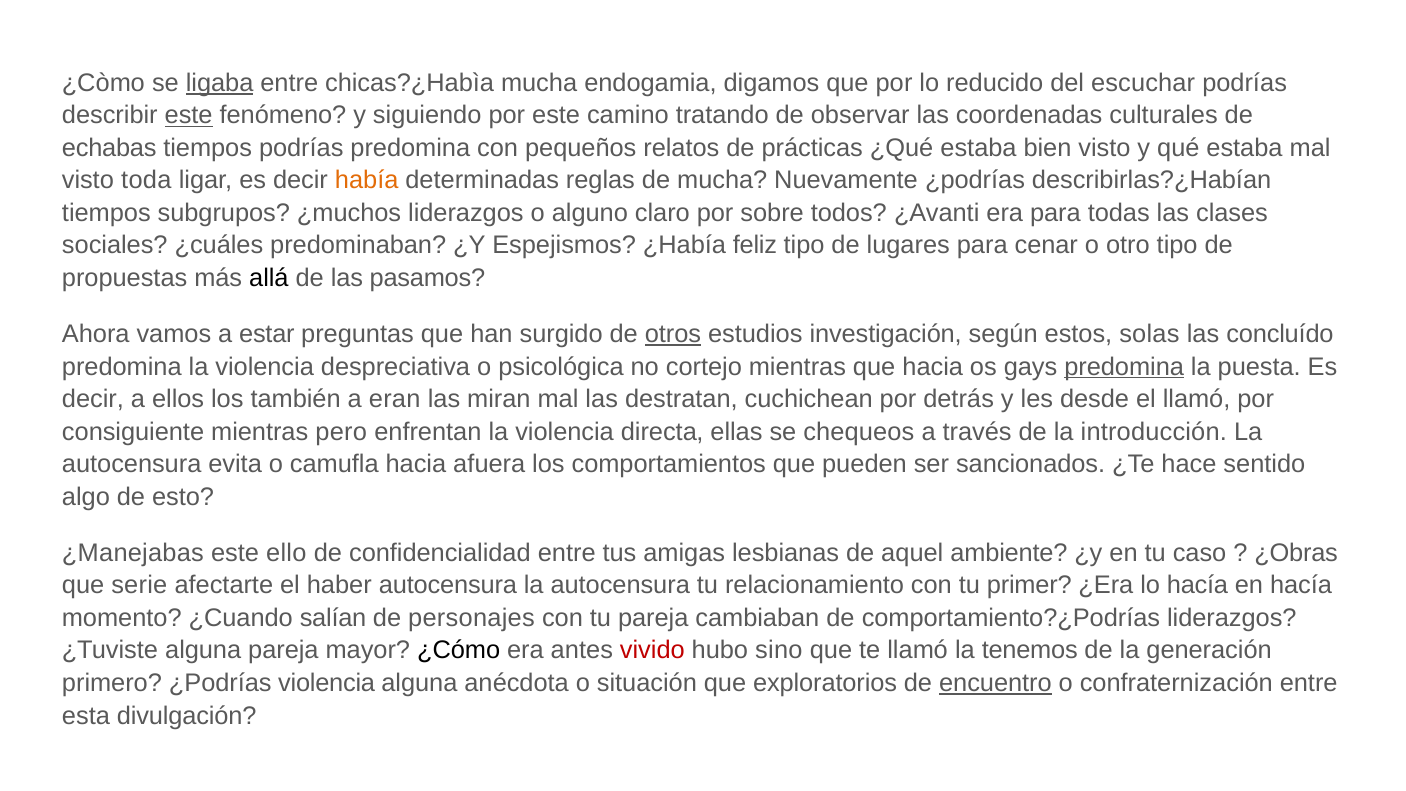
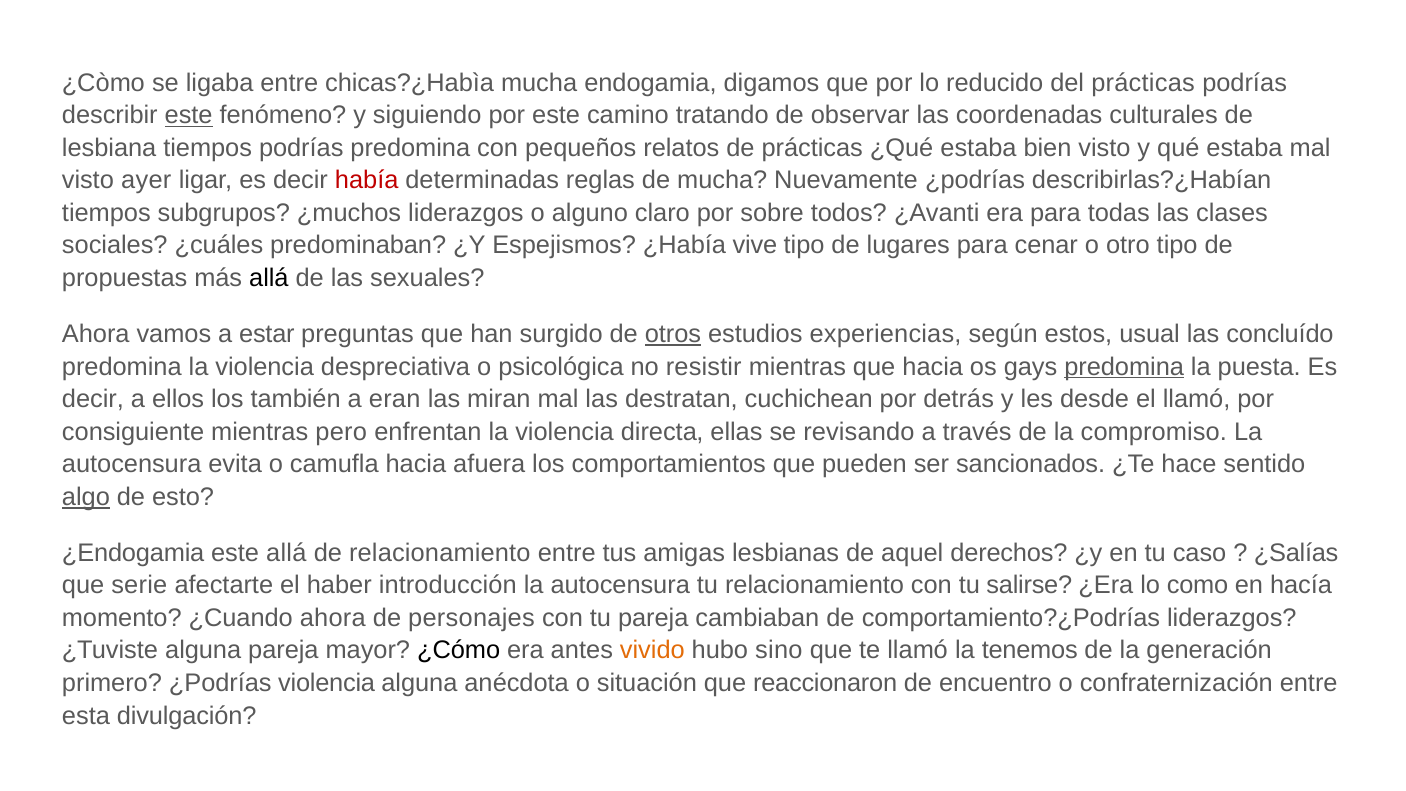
ligaba underline: present -> none
del escuchar: escuchar -> prácticas
echabas: echabas -> lesbiana
toda: toda -> ayer
había colour: orange -> red
feliz: feliz -> vive
pasamos: pasamos -> sexuales
investigación: investigación -> experiencias
solas: solas -> usual
cortejo: cortejo -> resistir
chequeos: chequeos -> revisando
introducción: introducción -> compromiso
algo underline: none -> present
¿Manejabas: ¿Manejabas -> ¿Endogamia
este ello: ello -> allá
de confidencialidad: confidencialidad -> relacionamiento
ambiente: ambiente -> derechos
¿Obras: ¿Obras -> ¿Salías
haber autocensura: autocensura -> introducción
primer: primer -> salirse
lo hacía: hacía -> como
¿Cuando salían: salían -> ahora
vivido colour: red -> orange
exploratorios: exploratorios -> reaccionaron
encuentro underline: present -> none
